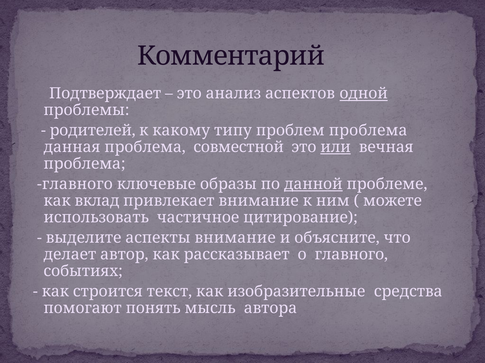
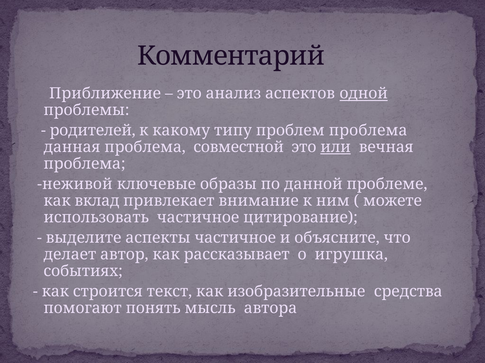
Подтверждает: Подтверждает -> Приближение
главного at (75, 184): главного -> неживой
данной underline: present -> none
аспекты внимание: внимание -> частичное
о главного: главного -> игрушка
